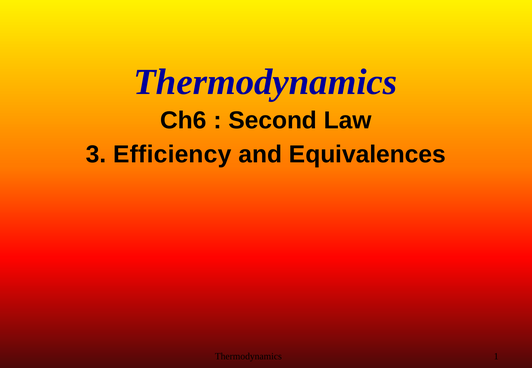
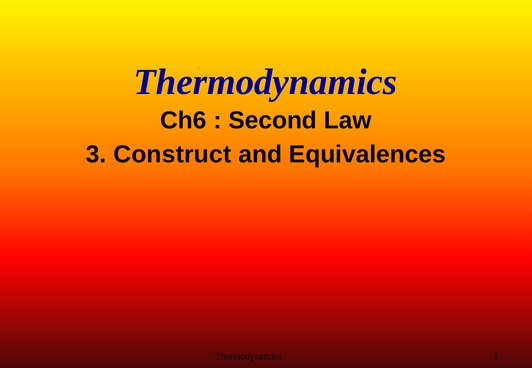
Efficiency: Efficiency -> Construct
